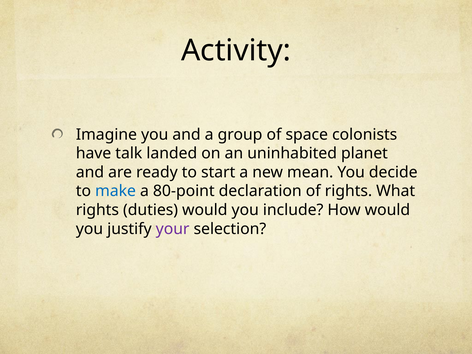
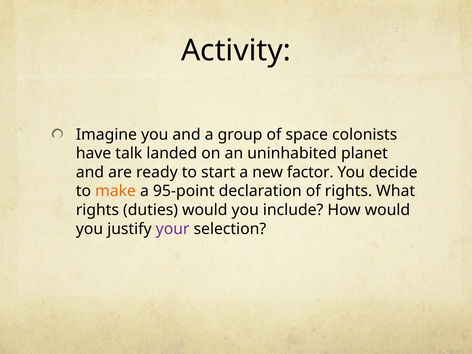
mean: mean -> factor
make colour: blue -> orange
80-point: 80-point -> 95-point
